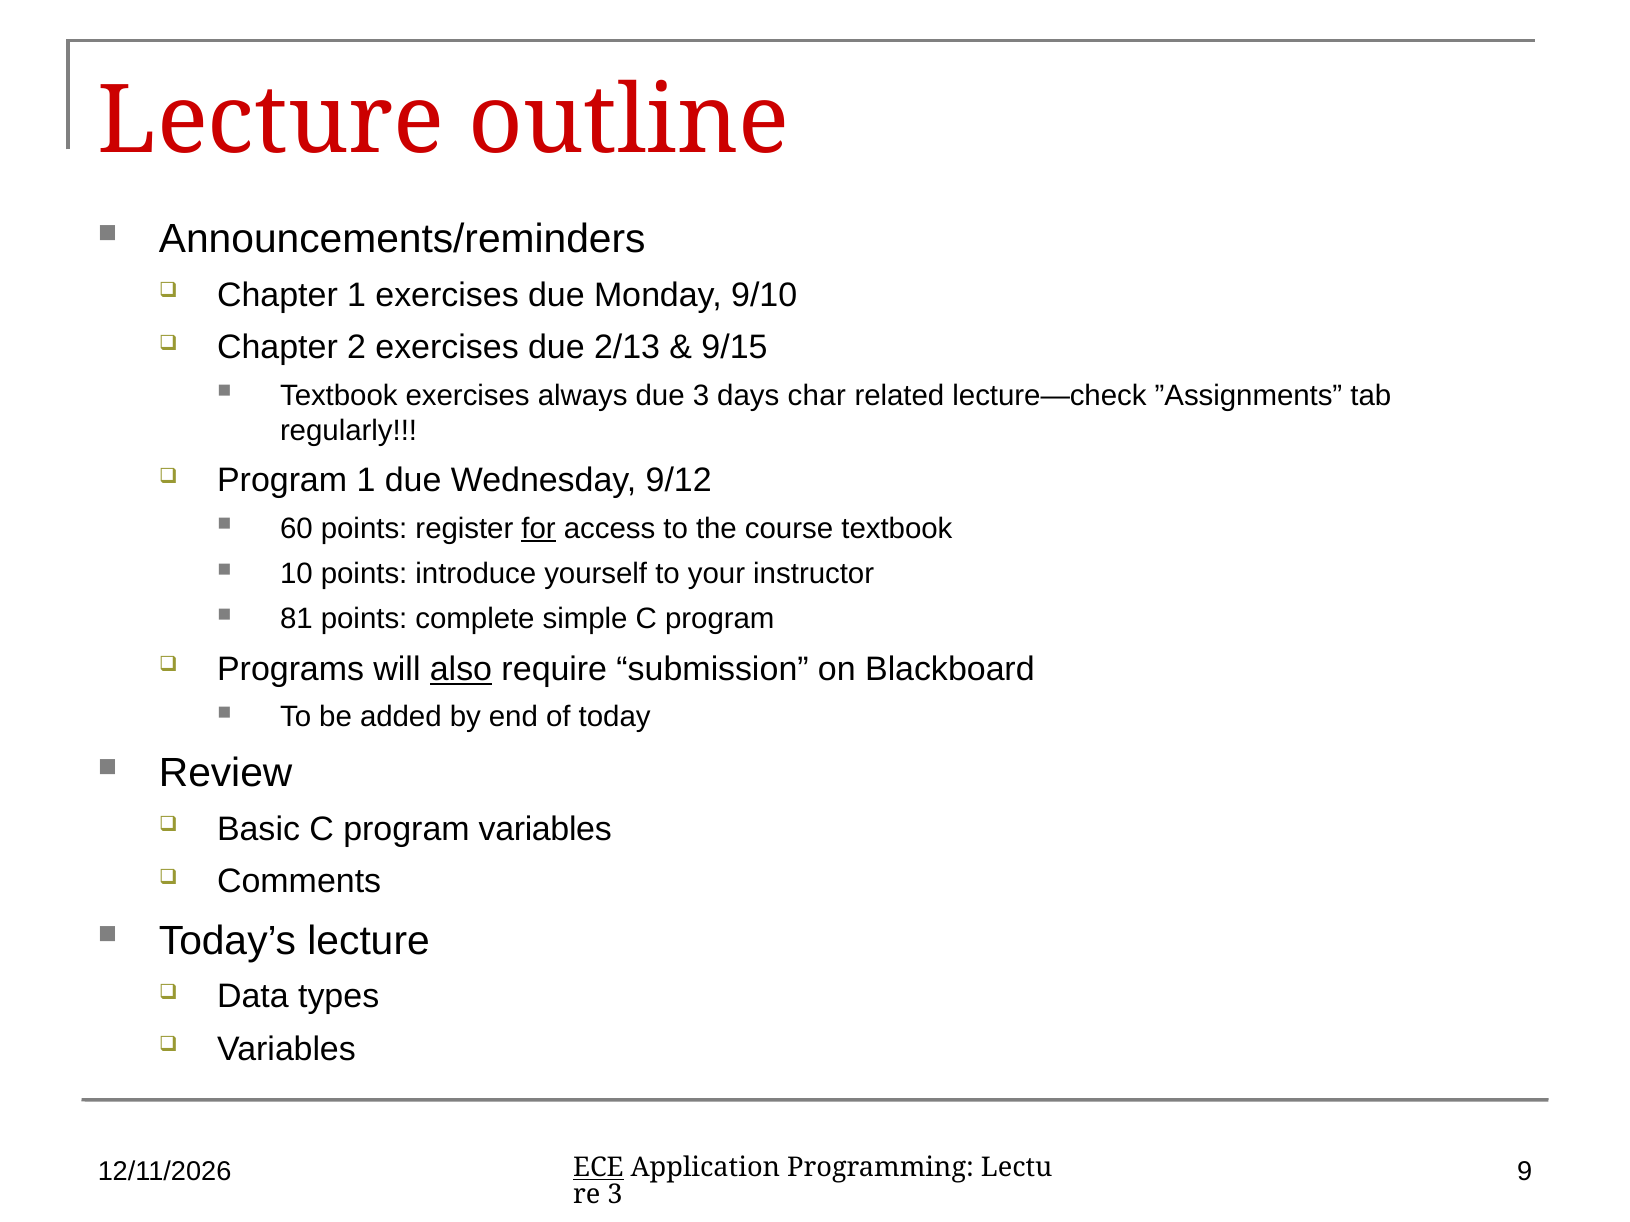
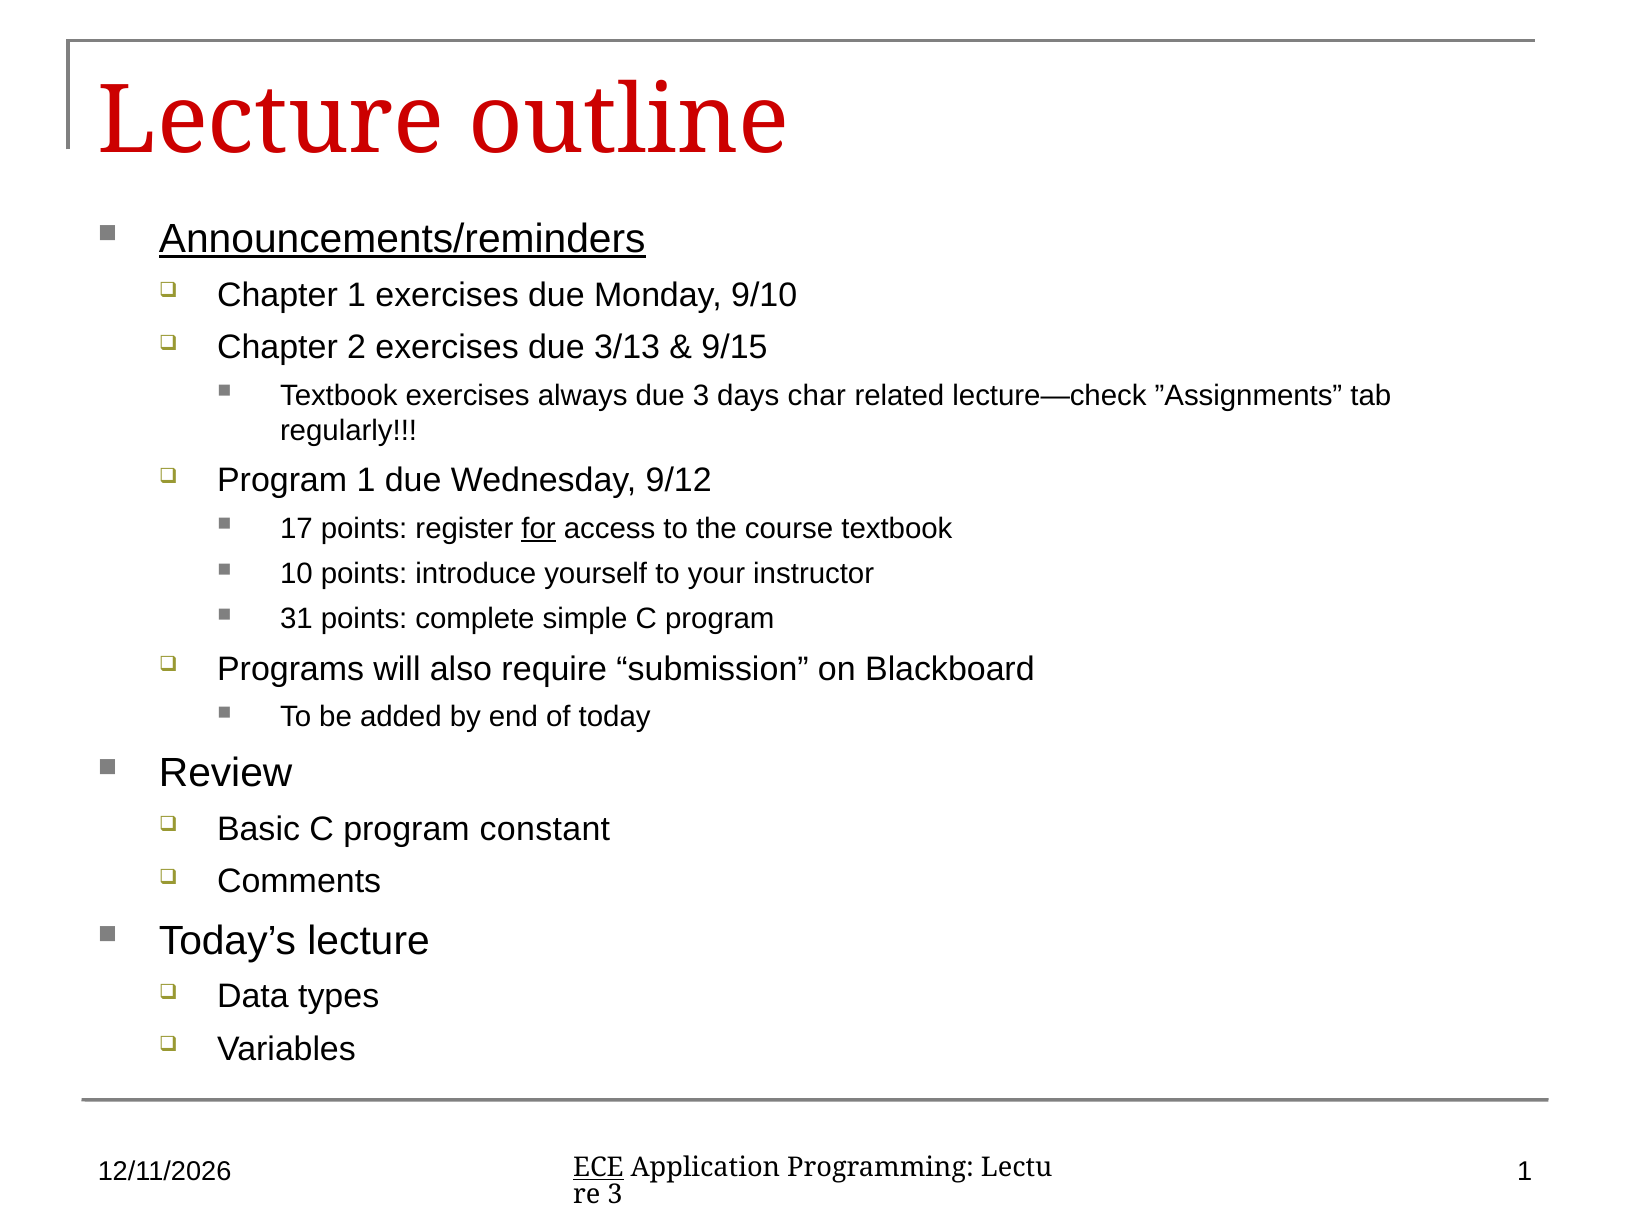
Announcements/reminders underline: none -> present
2/13: 2/13 -> 3/13
60: 60 -> 17
81: 81 -> 31
also underline: present -> none
program variables: variables -> constant
9 at (1525, 1172): 9 -> 1
